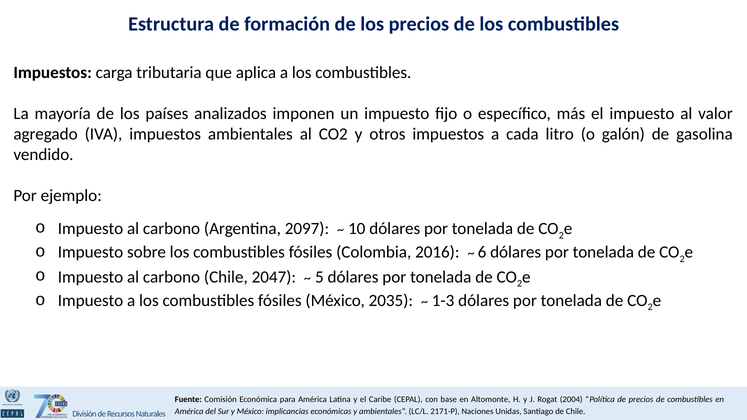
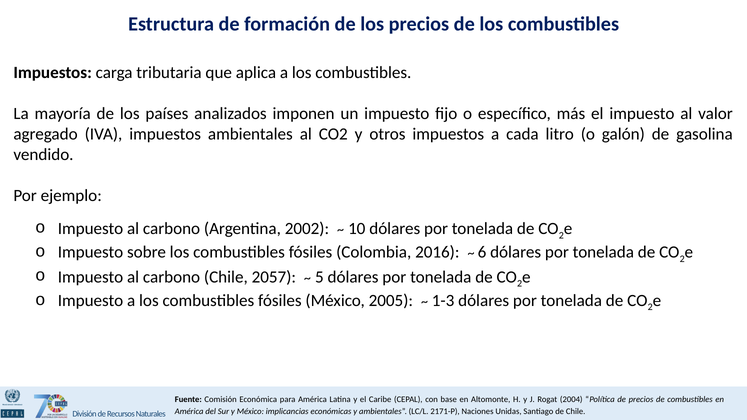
2097: 2097 -> 2002
2047: 2047 -> 2057
2035: 2035 -> 2005
